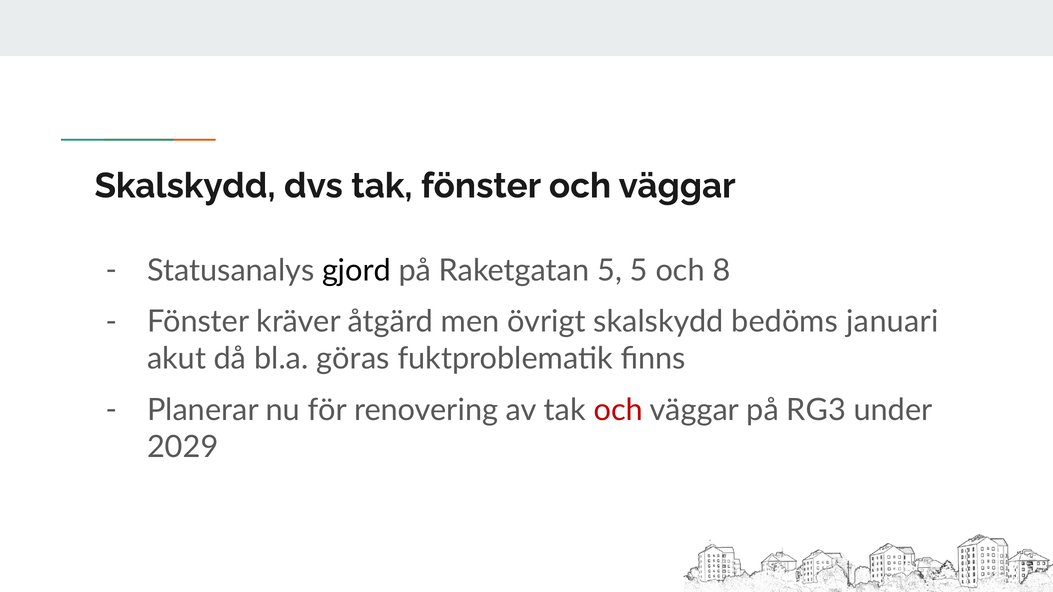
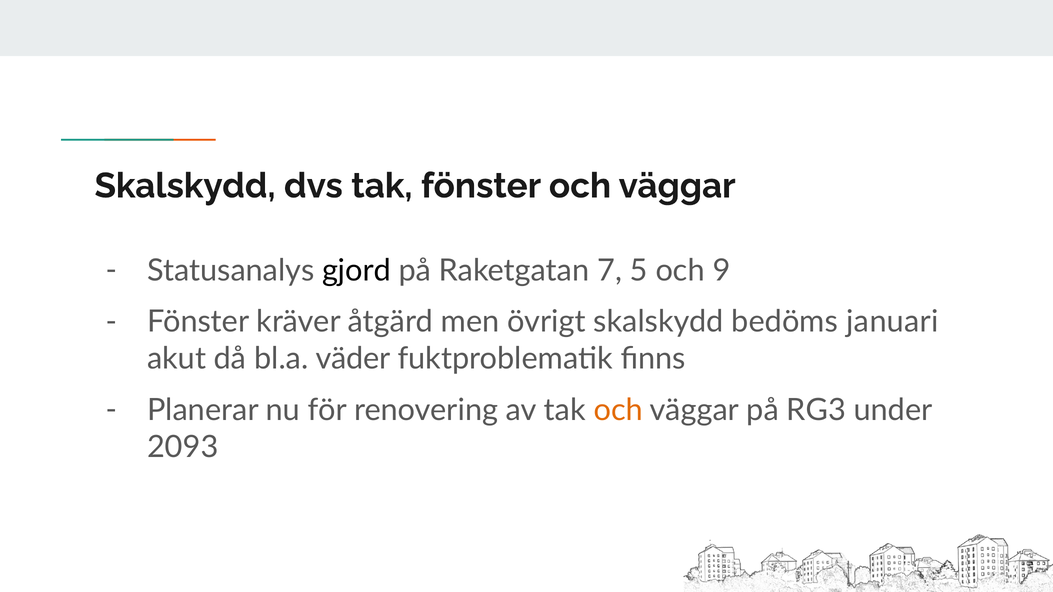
Raketgatan 5: 5 -> 7
8: 8 -> 9
göras: göras -> väder
och at (618, 410) colour: red -> orange
2029: 2029 -> 2093
